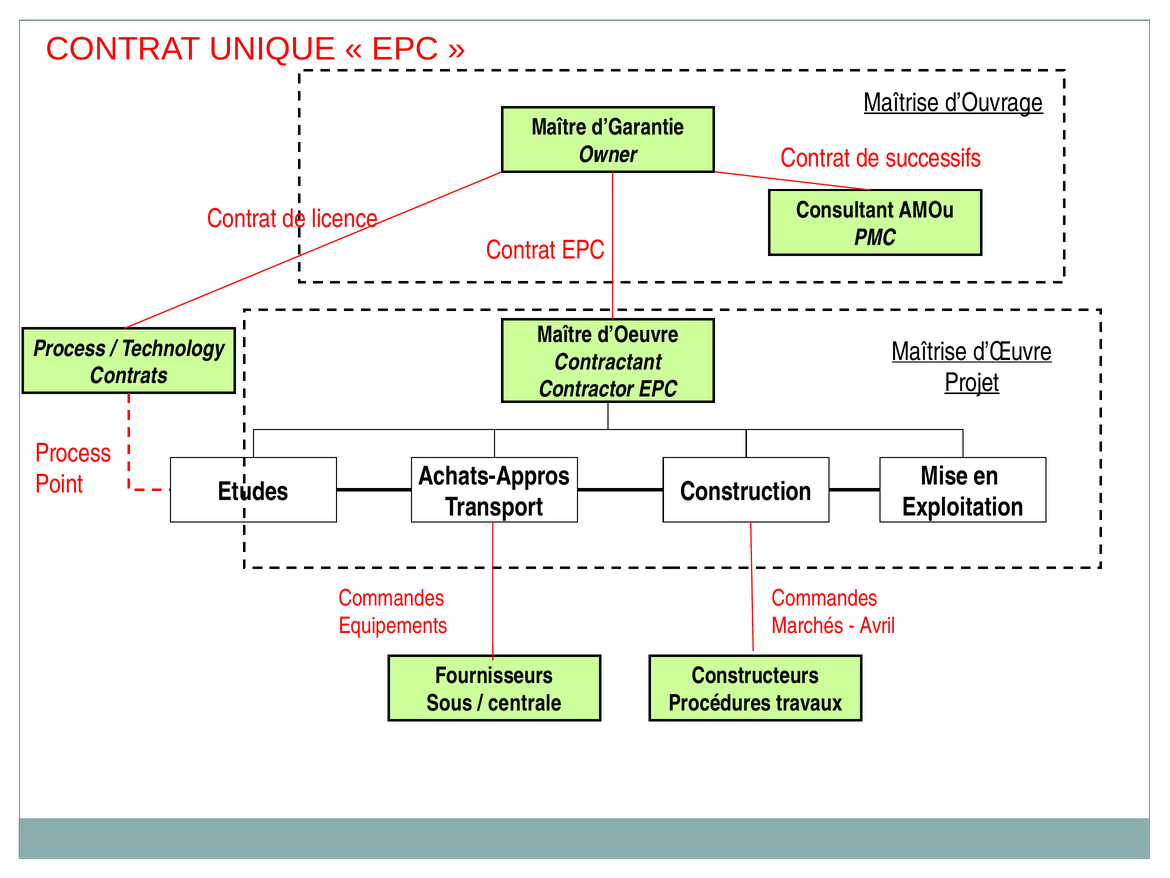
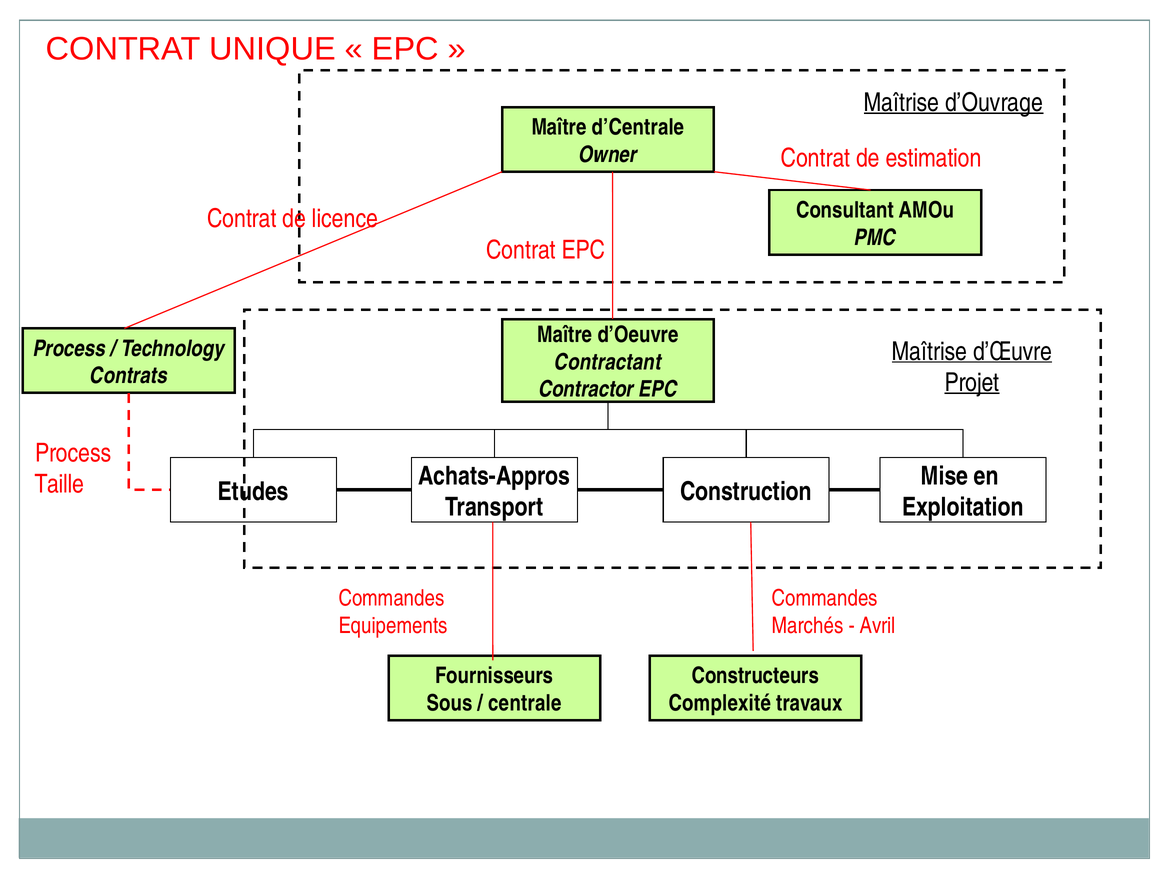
d’Garantie: d’Garantie -> d’Centrale
successifs: successifs -> estimation
Point: Point -> Taille
Procédures: Procédures -> Complexité
